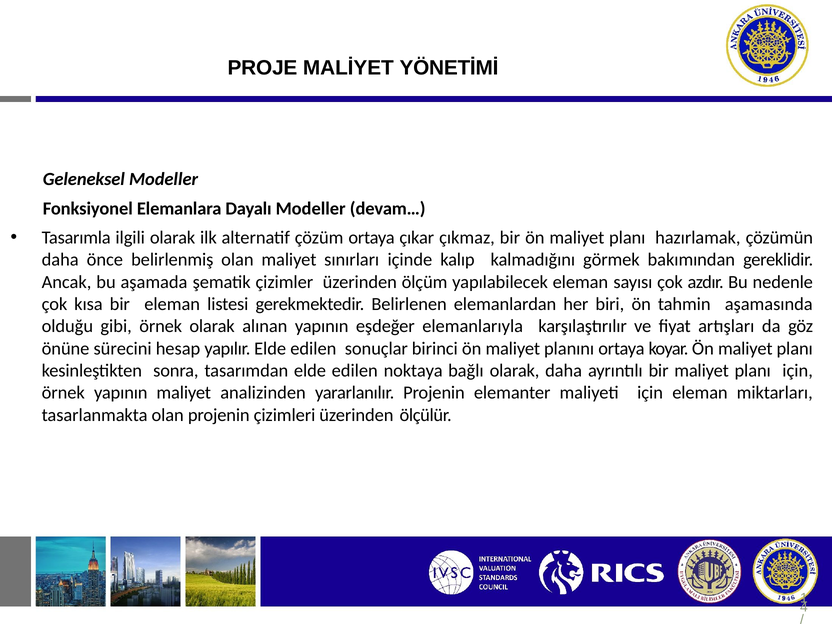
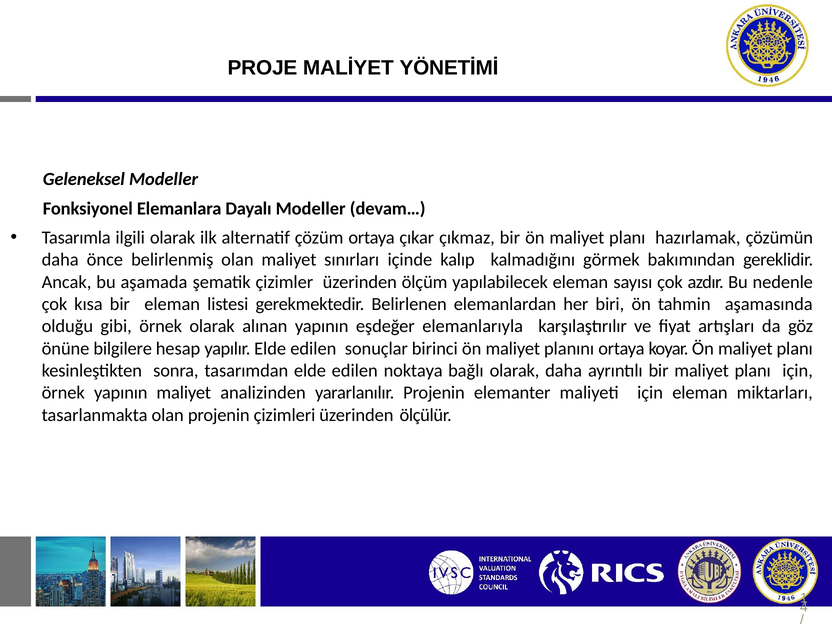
sürecini: sürecini -> bilgilere
